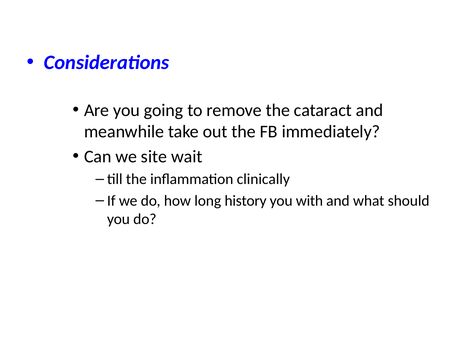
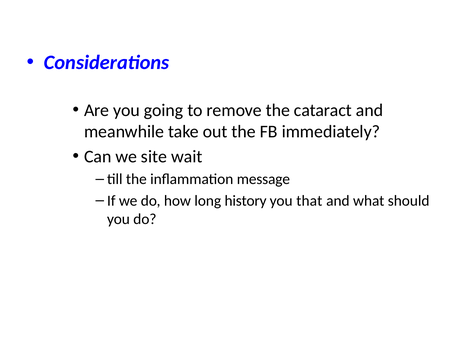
clinically: clinically -> message
with: with -> that
